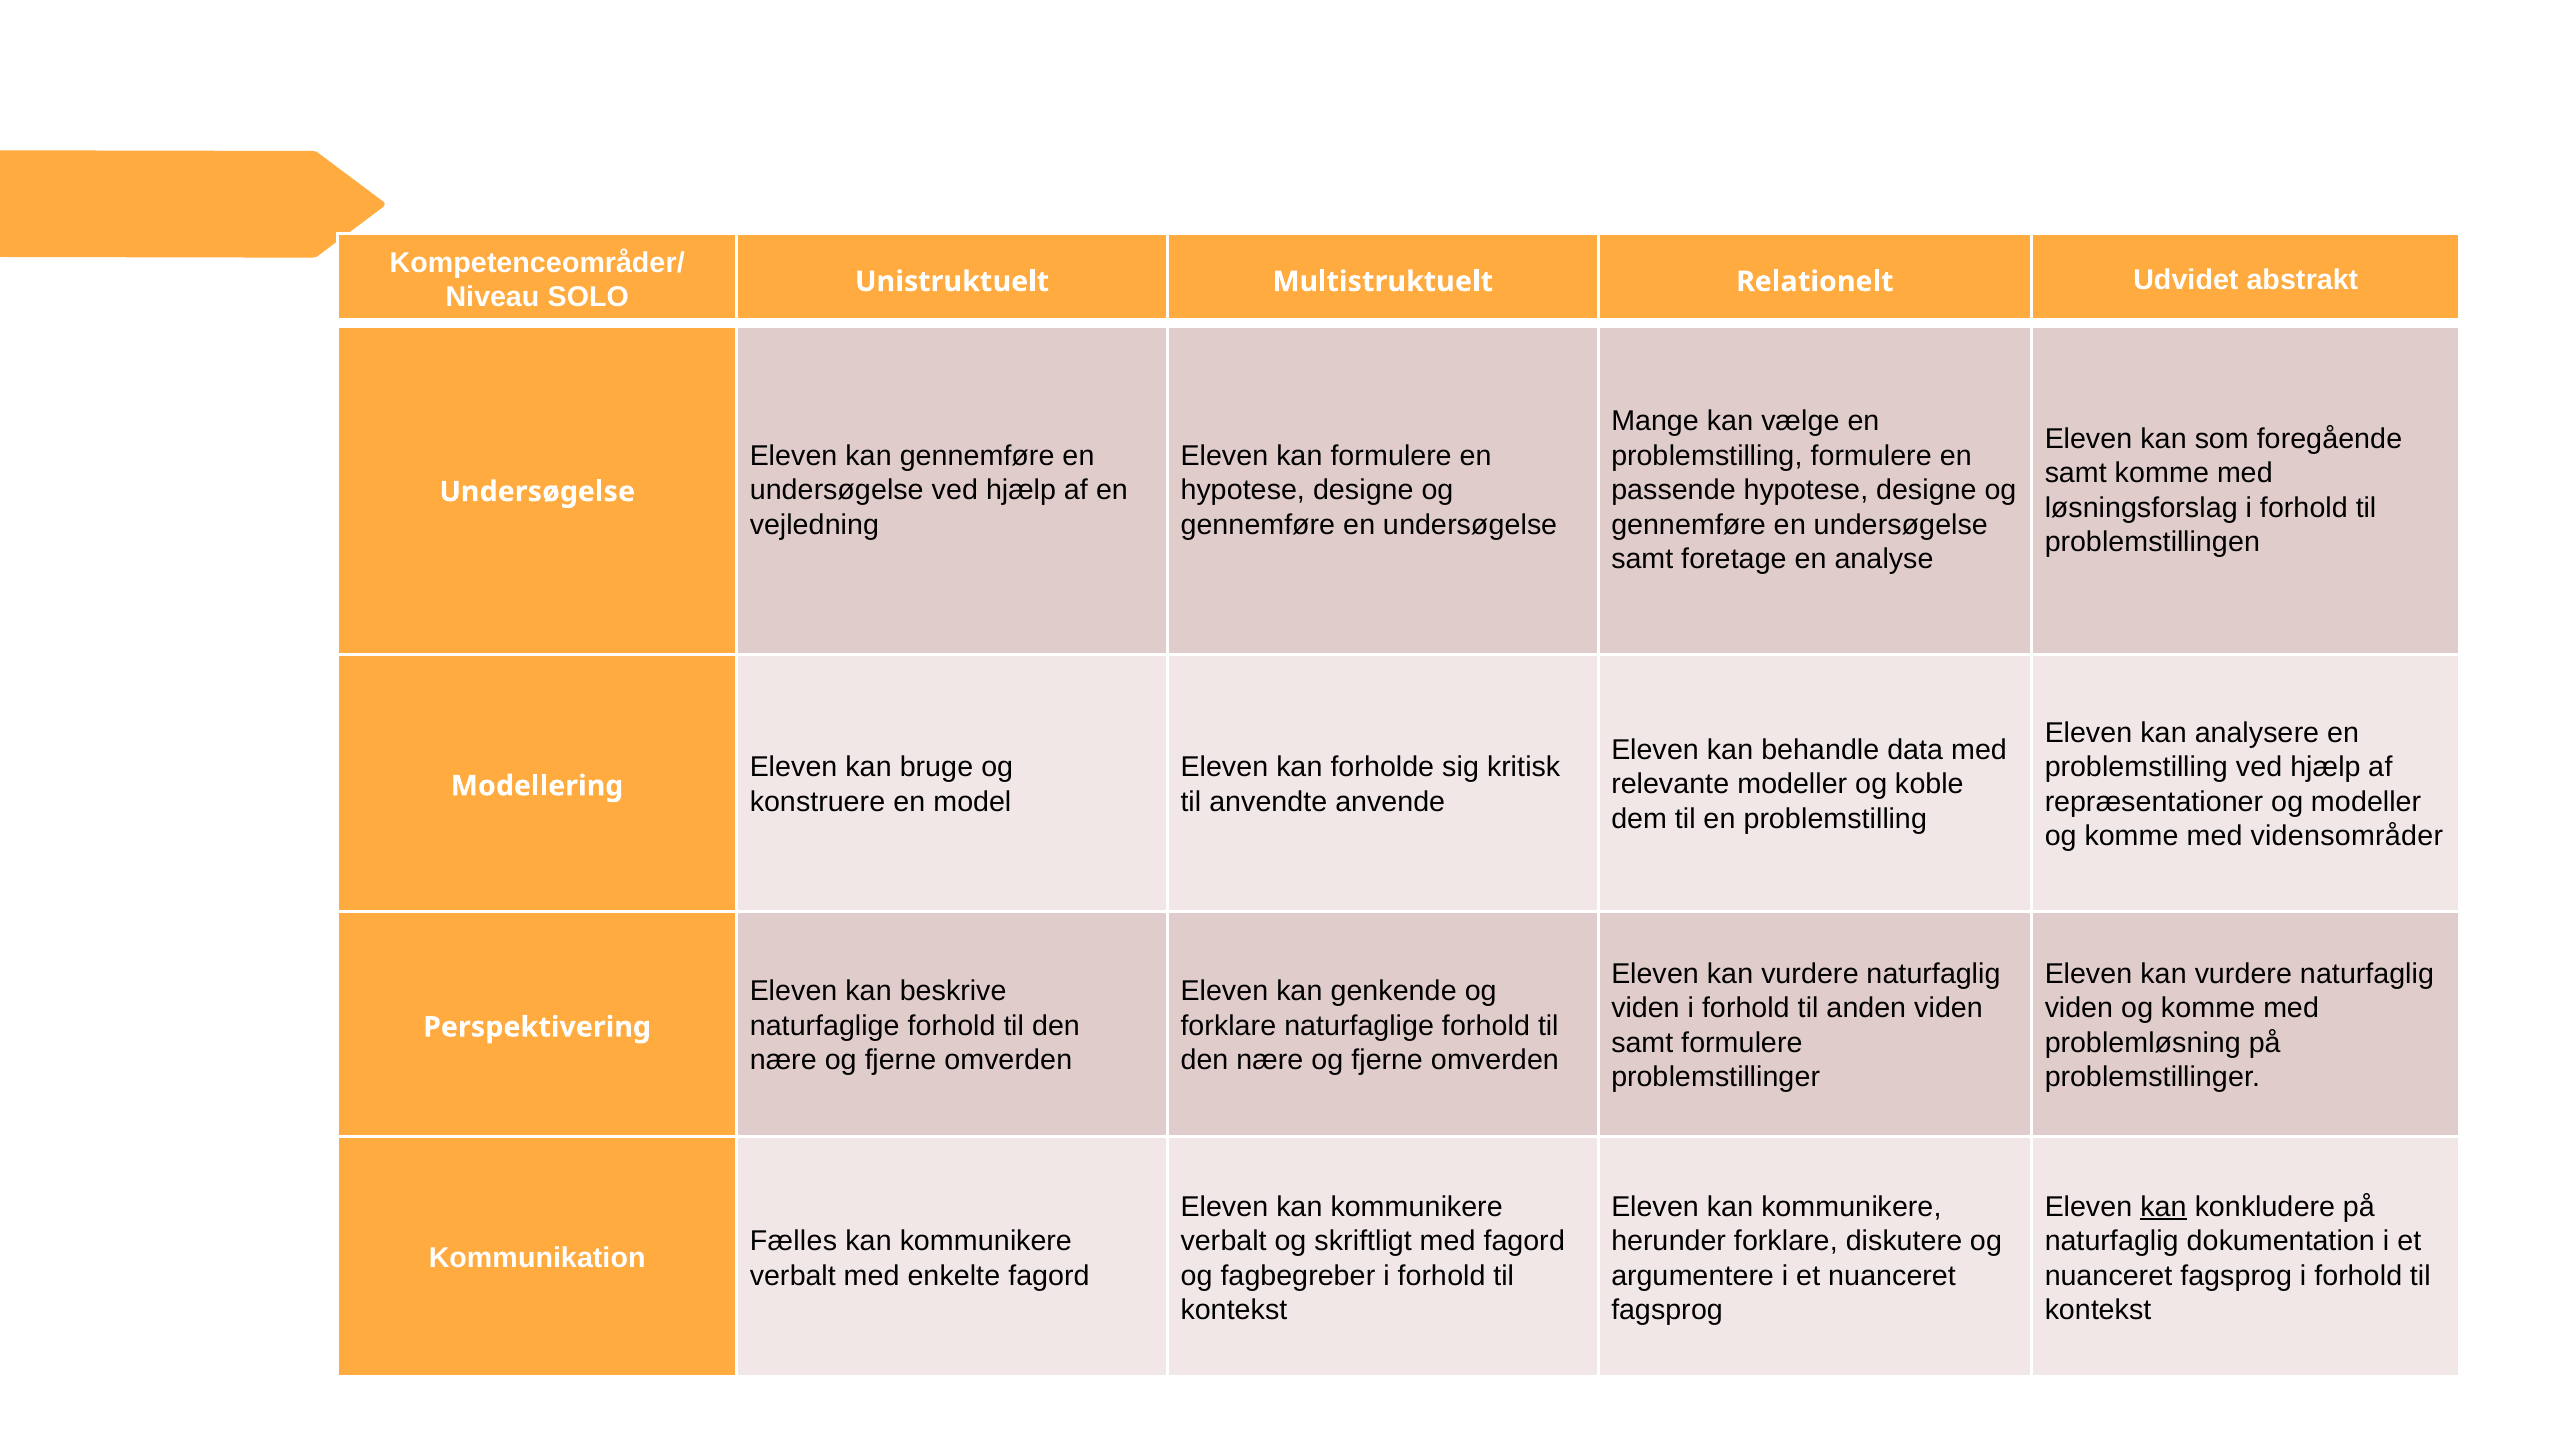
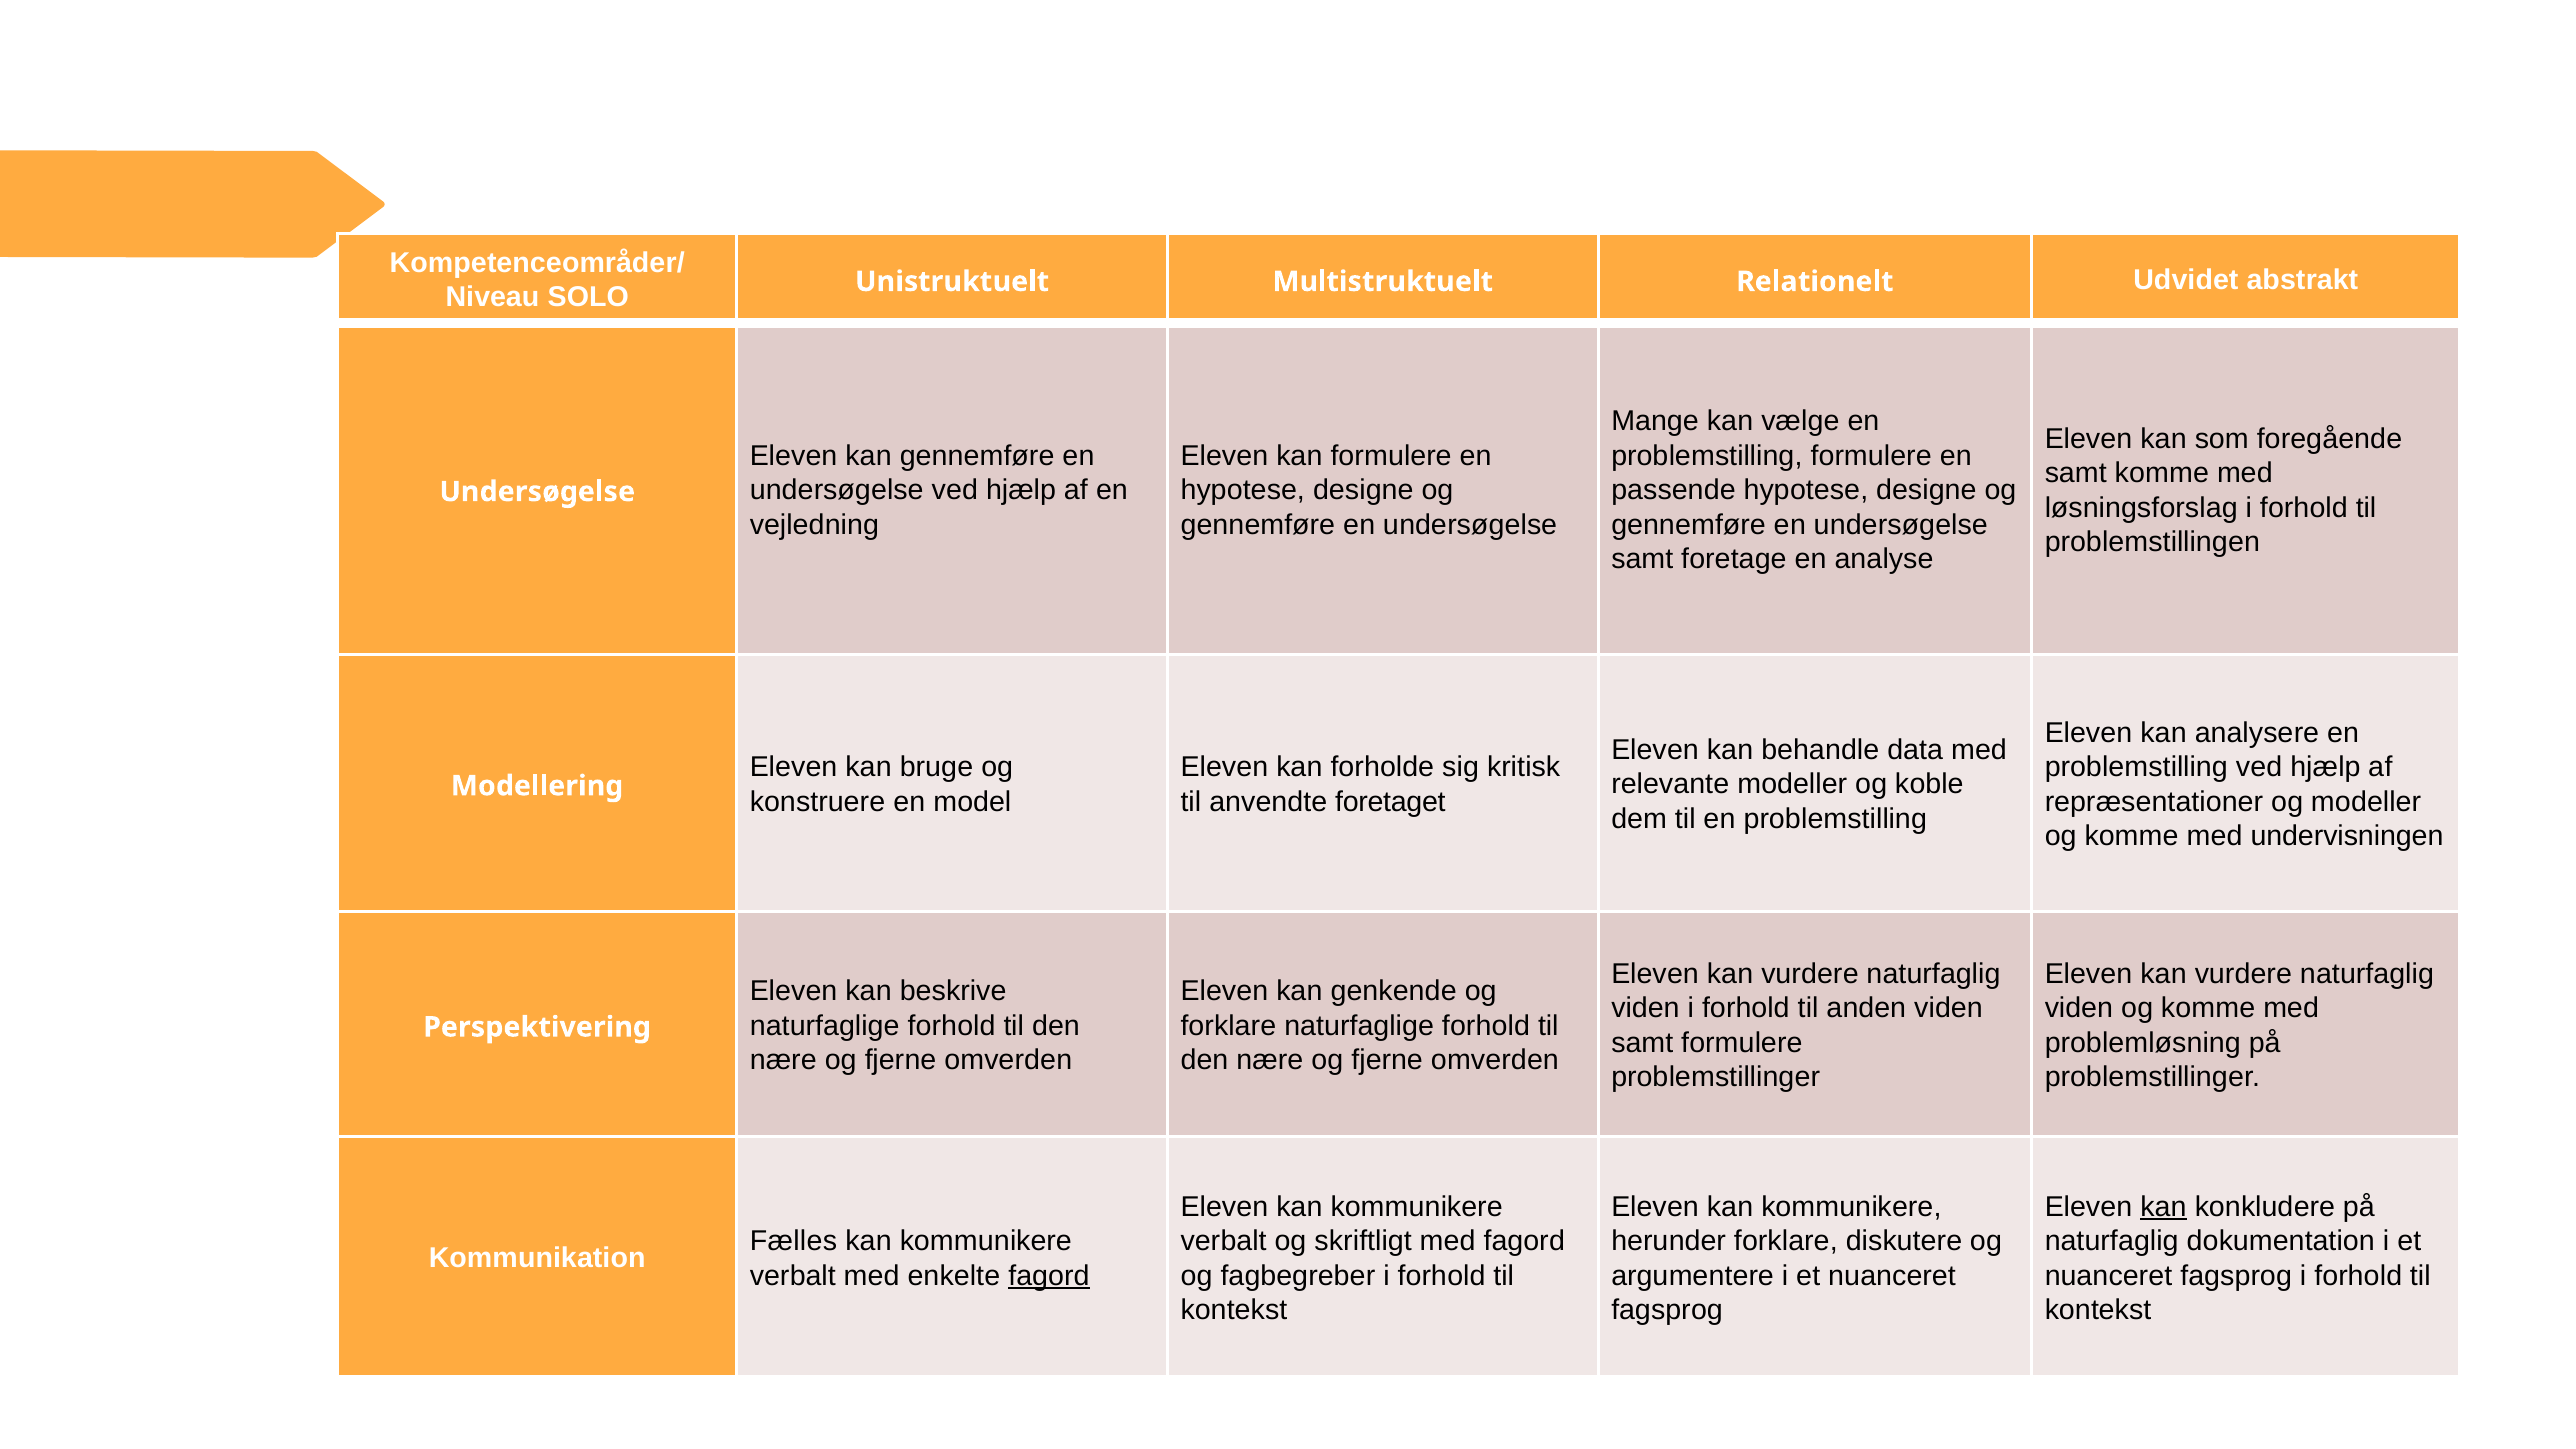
anvende: anvende -> foretaget
vidensområder: vidensområder -> undervisningen
fagord at (1049, 1276) underline: none -> present
